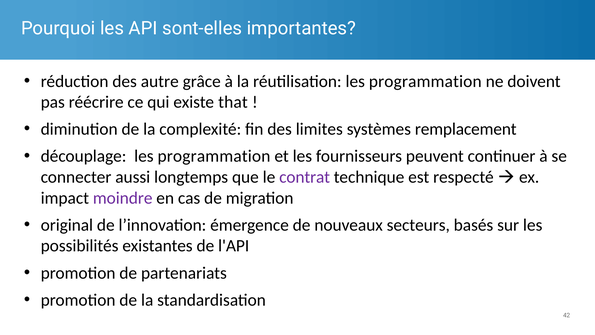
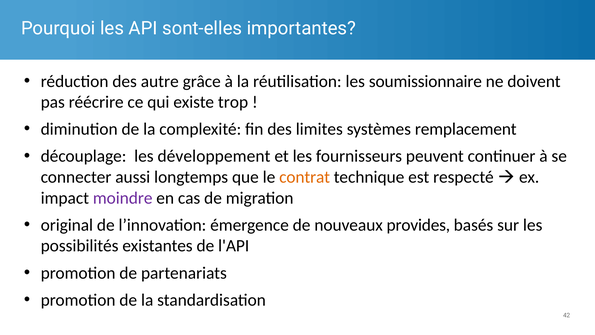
réutilisation les programmation: programmation -> soumissionnaire
that: that -> trop
découplage les programmation: programmation -> développement
contrat colour: purple -> orange
secteurs: secteurs -> provides
